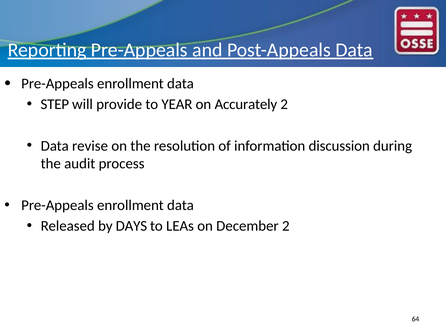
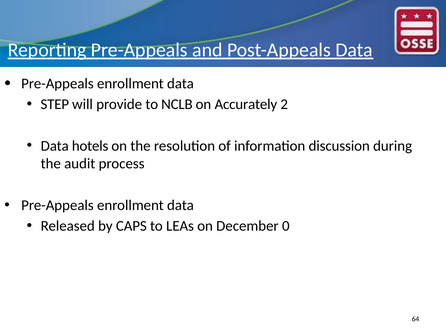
YEAR: YEAR -> NCLB
revise: revise -> hotels
DAYS: DAYS -> CAPS
December 2: 2 -> 0
